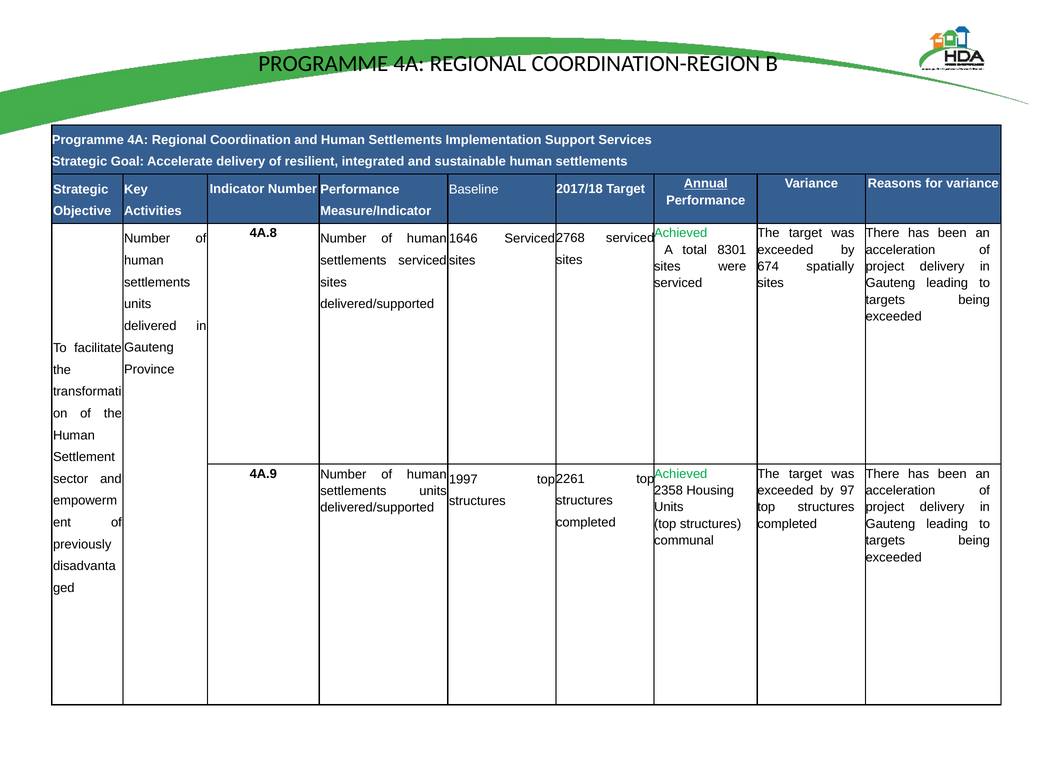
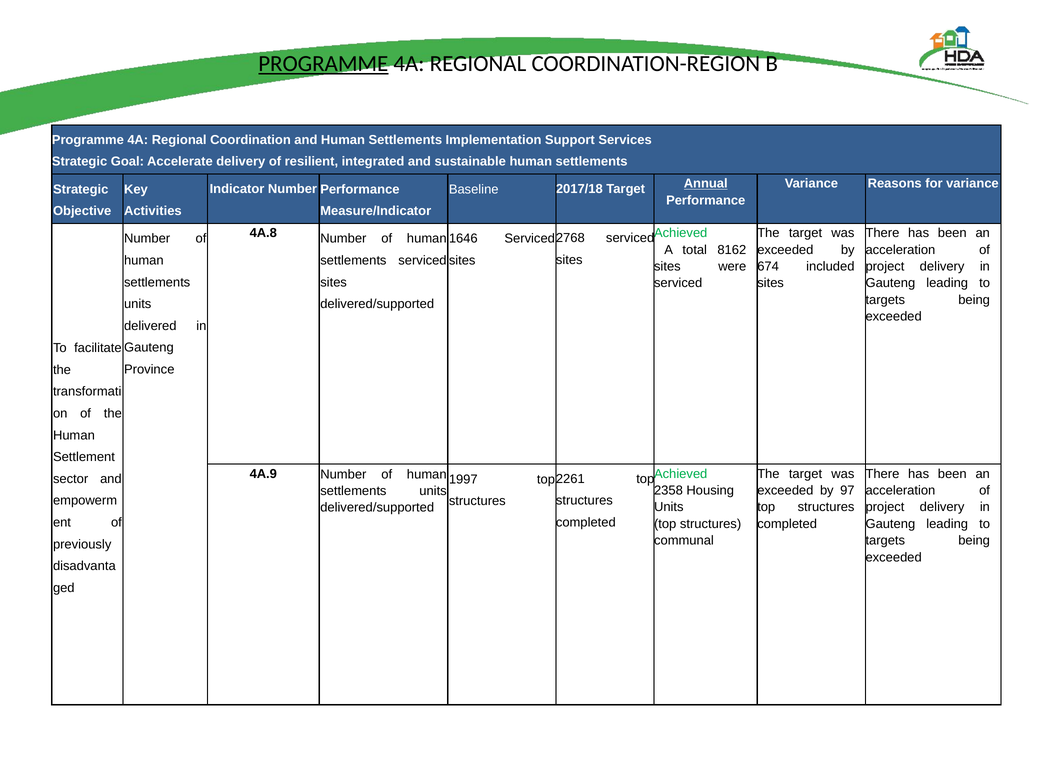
PROGRAMME at (323, 64) underline: none -> present
8301: 8301 -> 8162
spatially: spatially -> included
